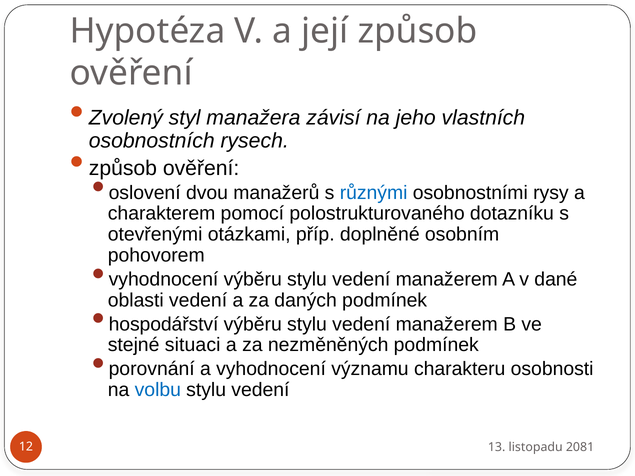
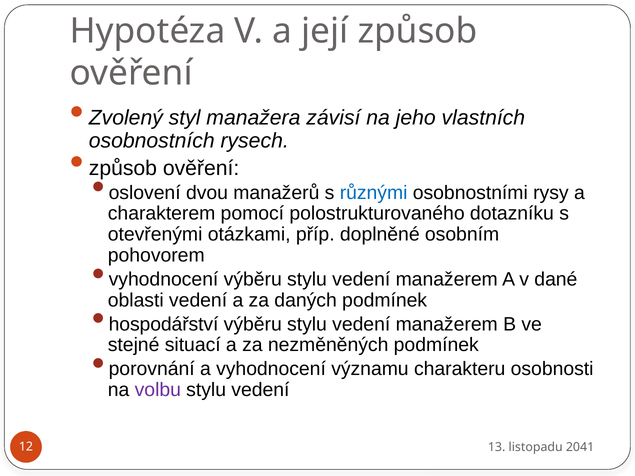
situaci: situaci -> situací
volbu colour: blue -> purple
2081: 2081 -> 2041
